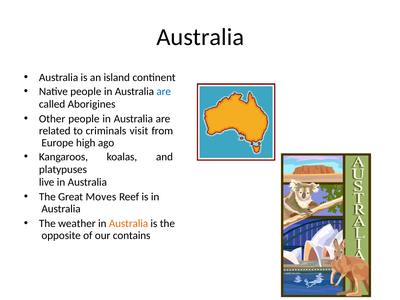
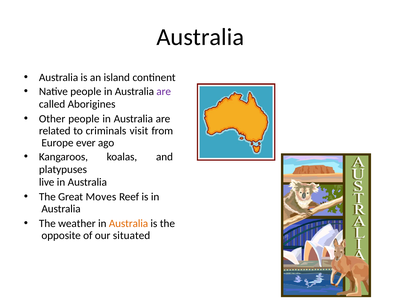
are at (164, 91) colour: blue -> purple
high: high -> ever
contains: contains -> situated
